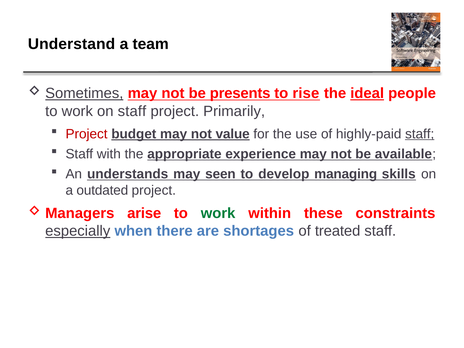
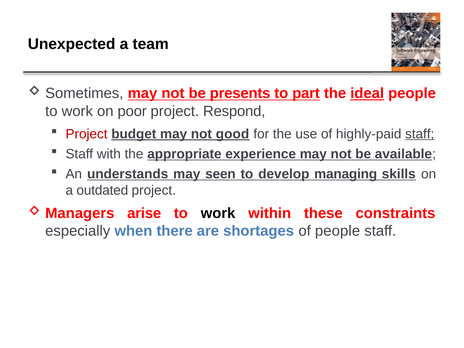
Understand: Understand -> Unexpected
Sometimes underline: present -> none
rise: rise -> part
on staff: staff -> poor
Primarily: Primarily -> Respond
value: value -> good
work at (218, 213) colour: green -> black
especially underline: present -> none
of treated: treated -> people
